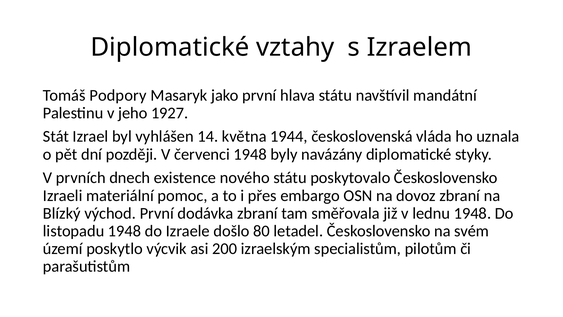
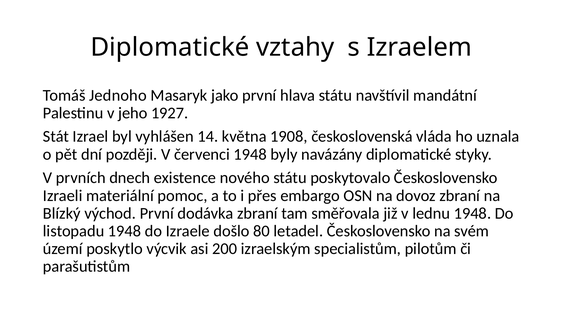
Podpory: Podpory -> Jednoho
1944: 1944 -> 1908
